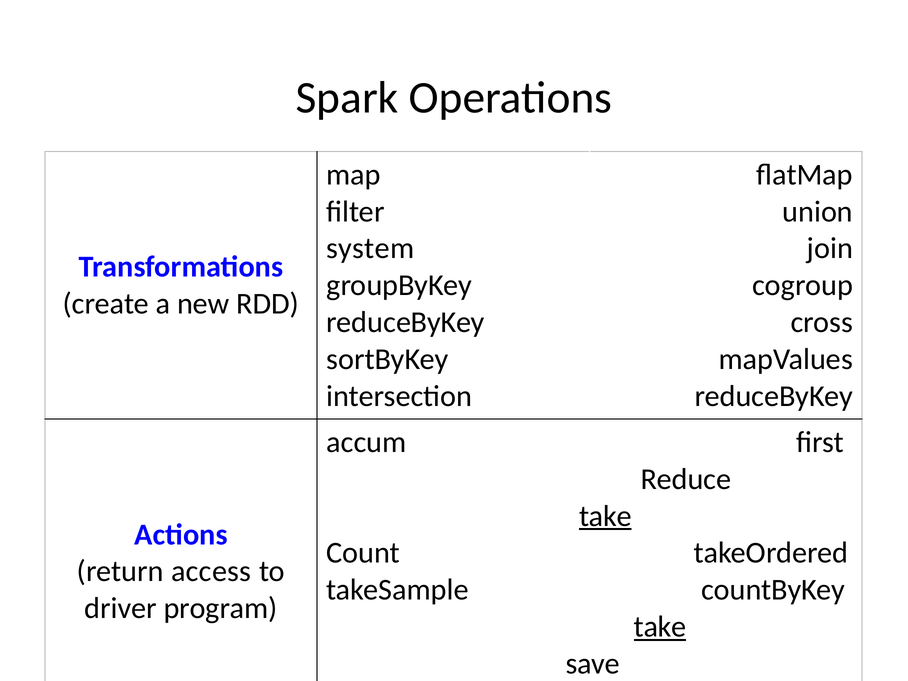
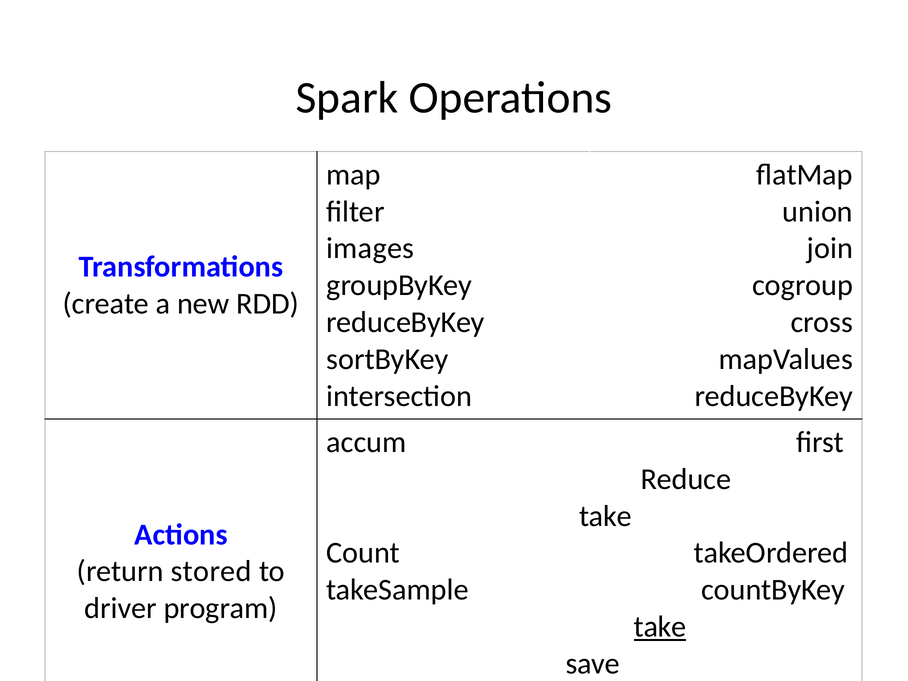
system: system -> images
take at (605, 516) underline: present -> none
access: access -> stored
